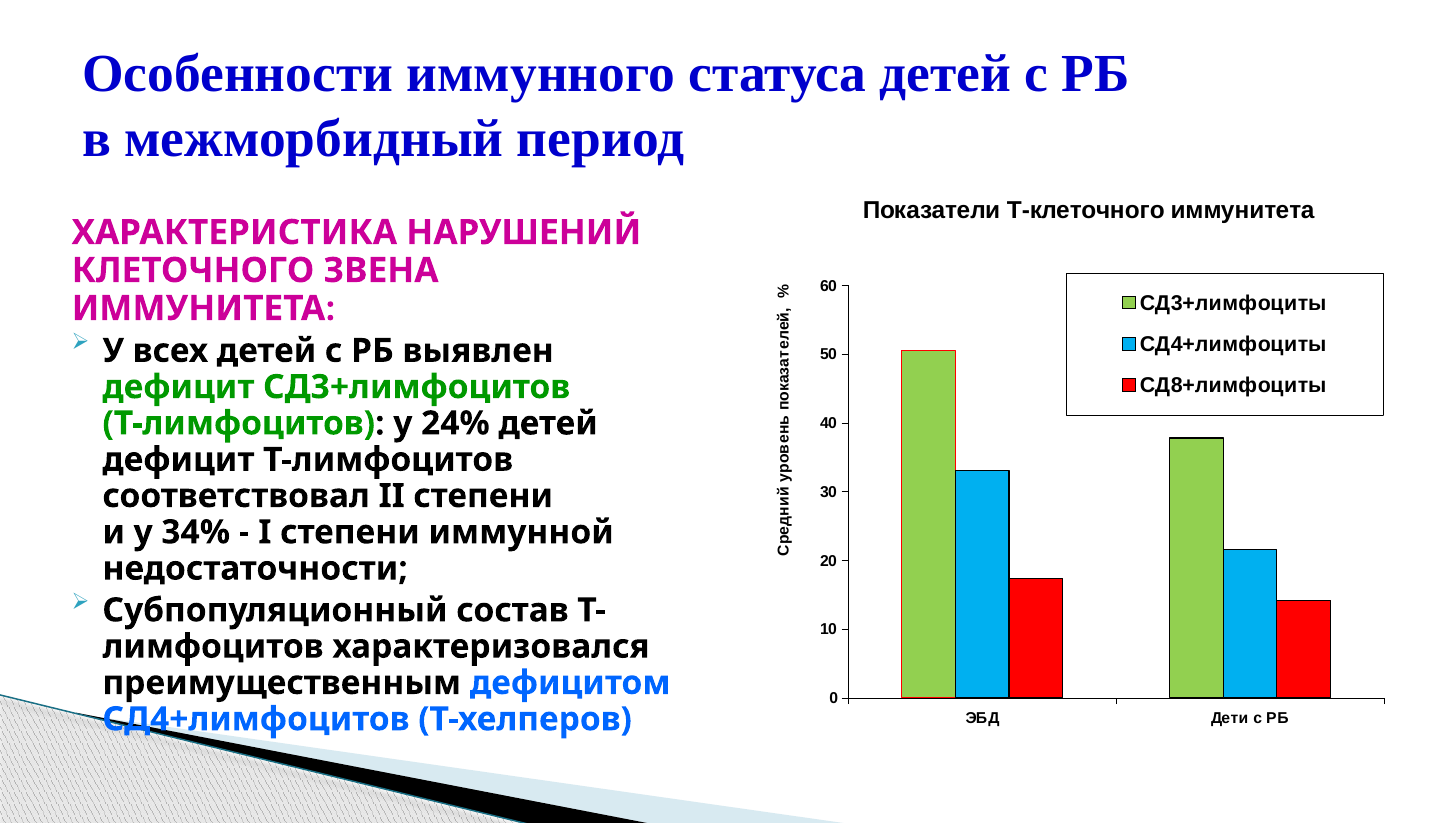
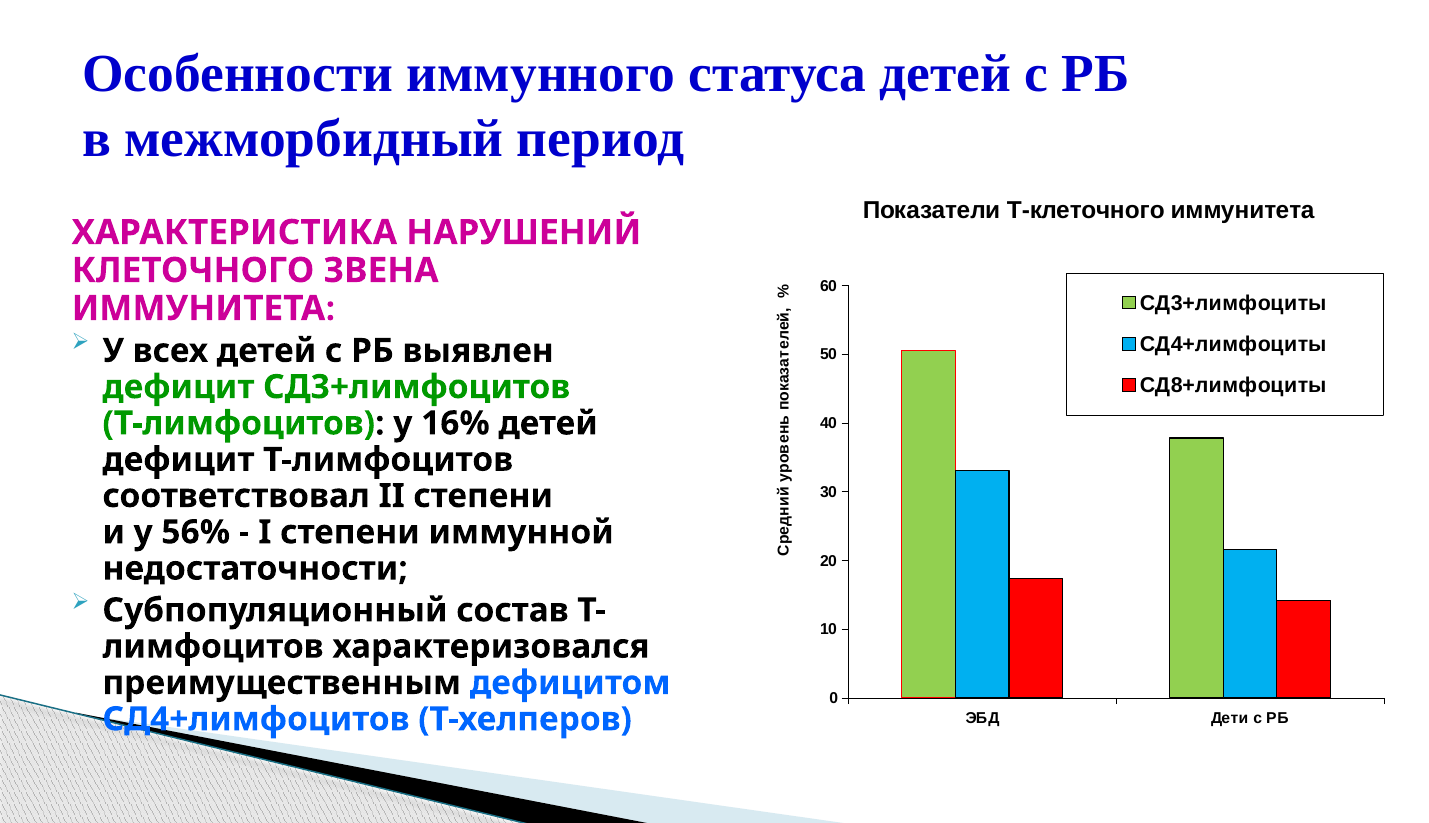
24%: 24% -> 16%
34%: 34% -> 56%
